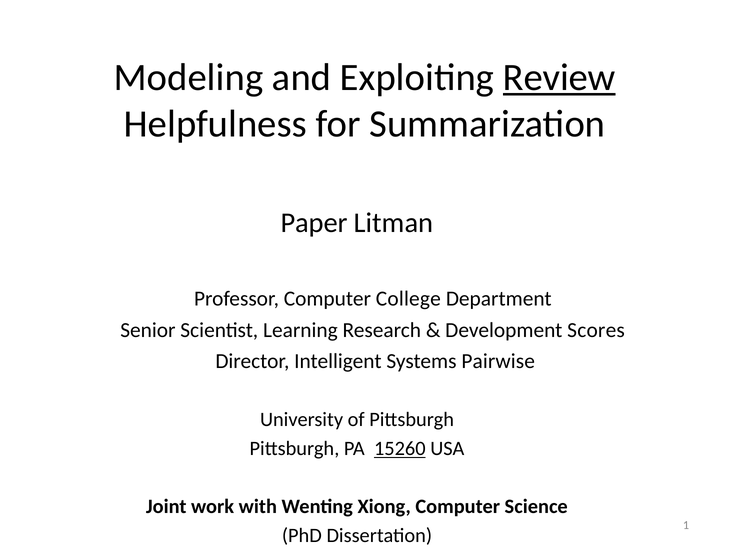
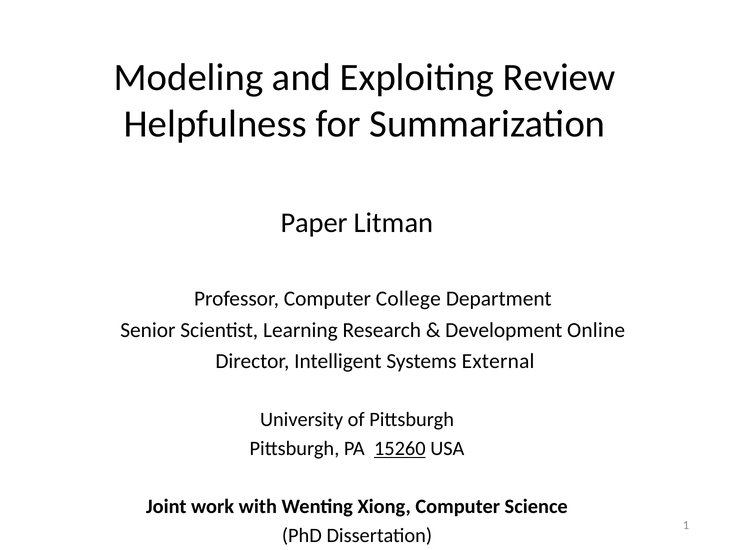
Review underline: present -> none
Scores: Scores -> Online
Pairwise: Pairwise -> External
